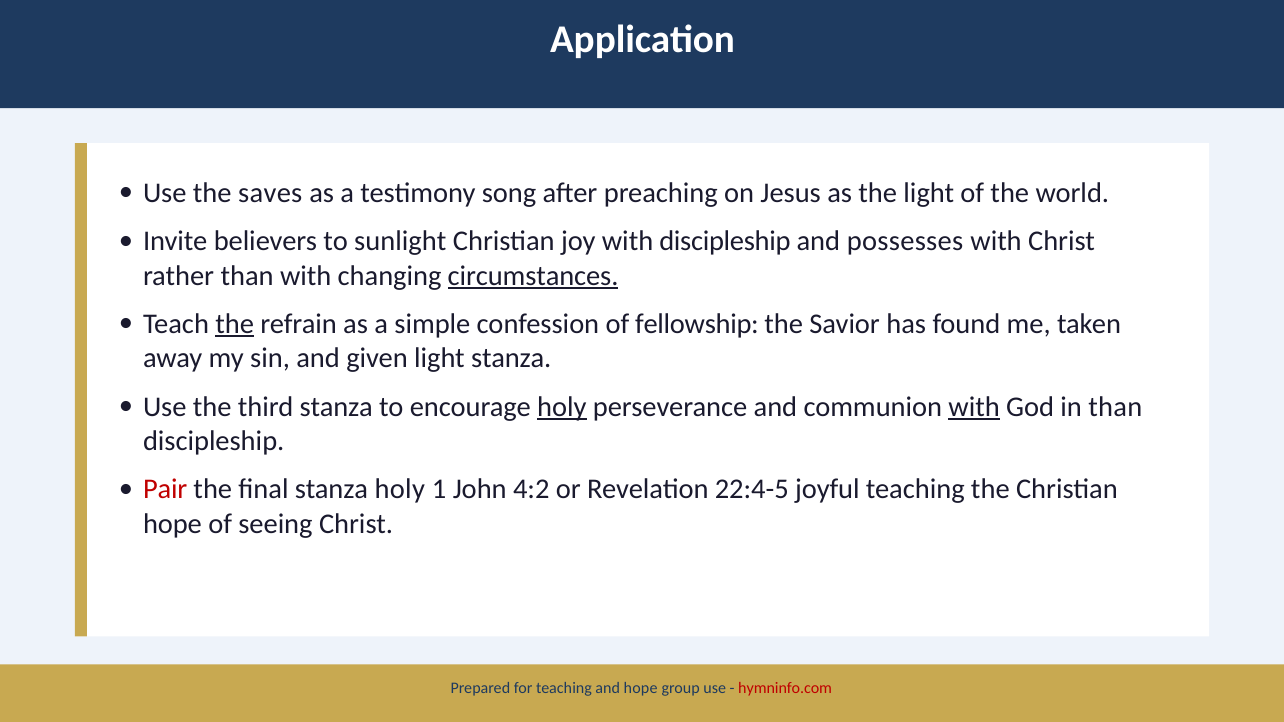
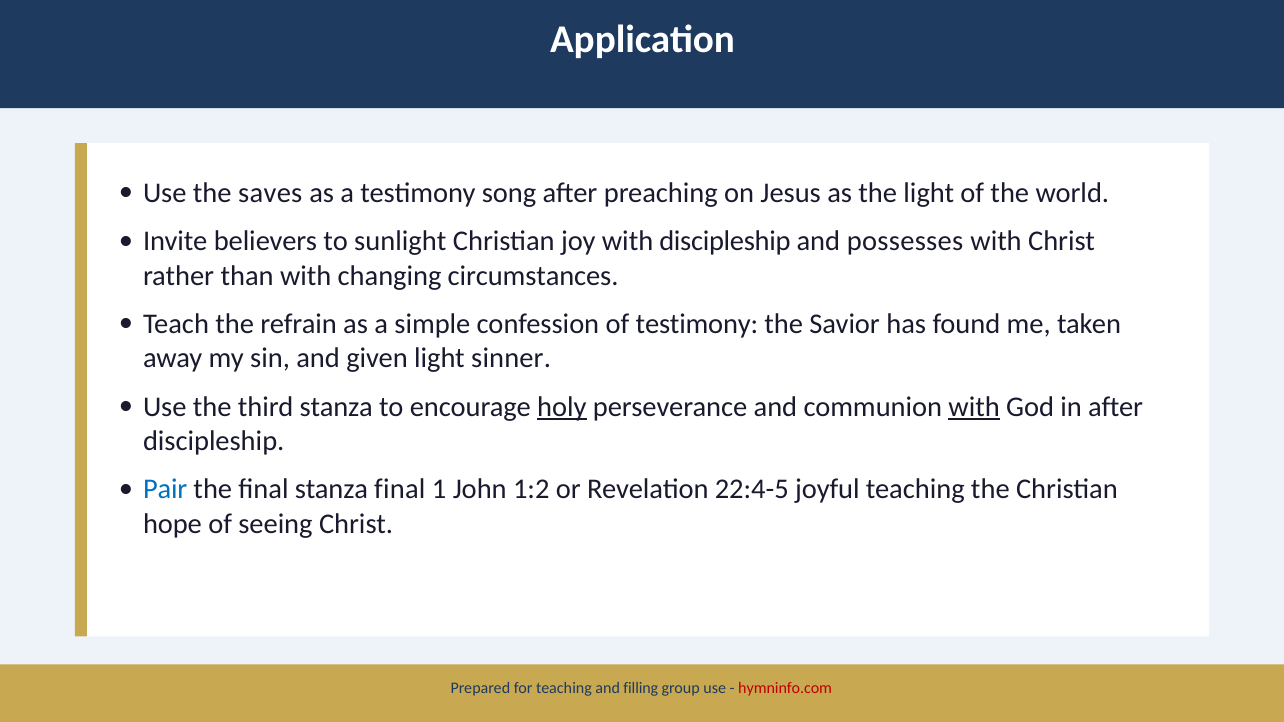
circumstances underline: present -> none
the at (235, 324) underline: present -> none
of fellowship: fellowship -> testimony
light stanza: stanza -> sinner
in than: than -> after
Pair colour: red -> blue
stanza holy: holy -> final
4:2: 4:2 -> 1:2
and hope: hope -> filling
